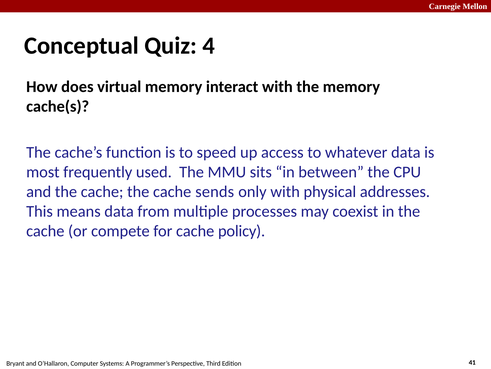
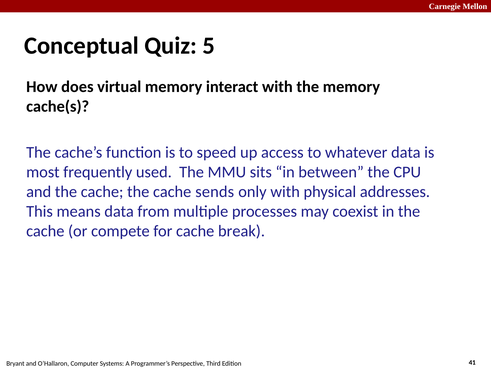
4: 4 -> 5
policy: policy -> break
